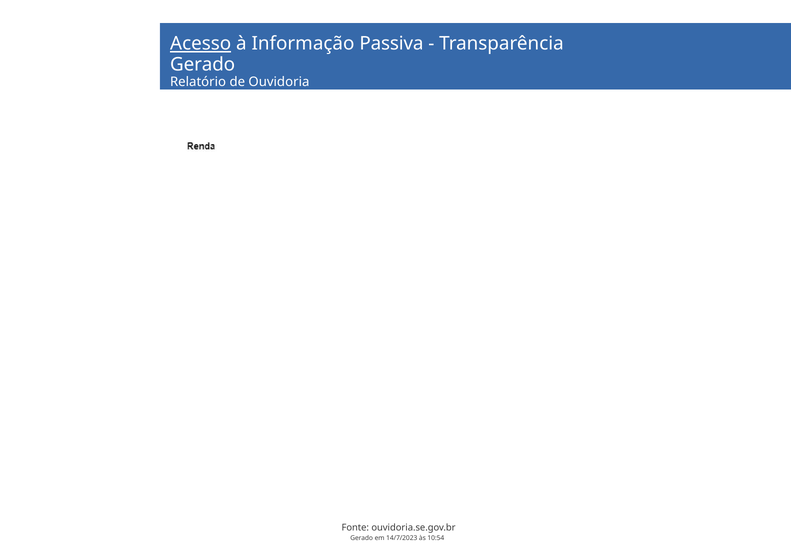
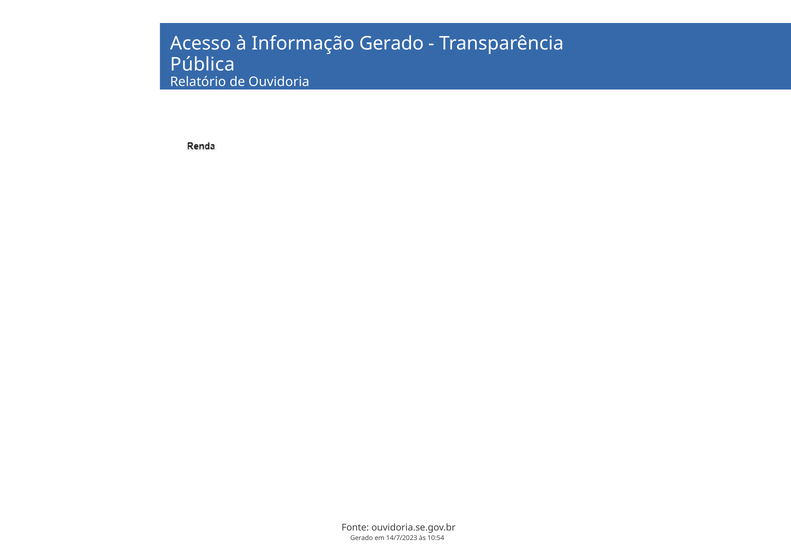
Acesso underline: present -> none
Informação Passiva: Passiva -> Gerado
Gerado at (203, 65): Gerado -> Pública
